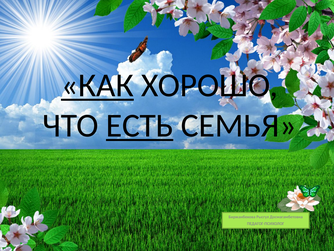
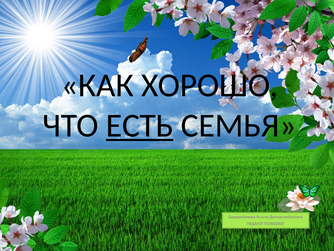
КАК underline: present -> none
